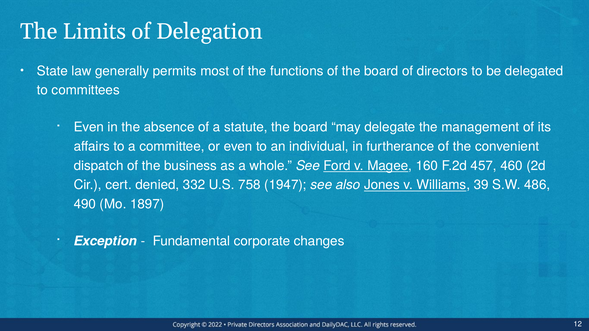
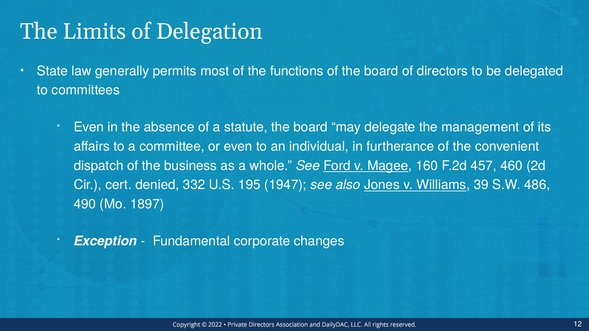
758: 758 -> 195
